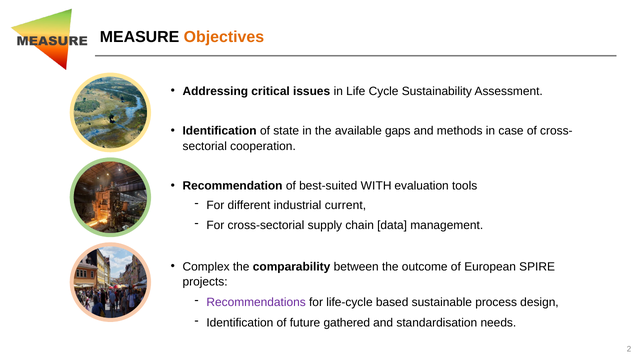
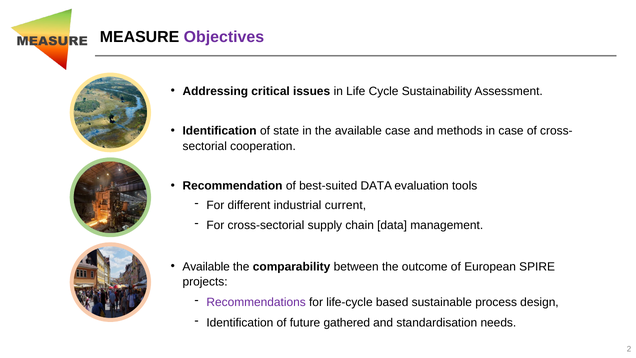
Objectives colour: orange -> purple
available gaps: gaps -> case
best-suited WITH: WITH -> DATA
Complex at (206, 266): Complex -> Available
